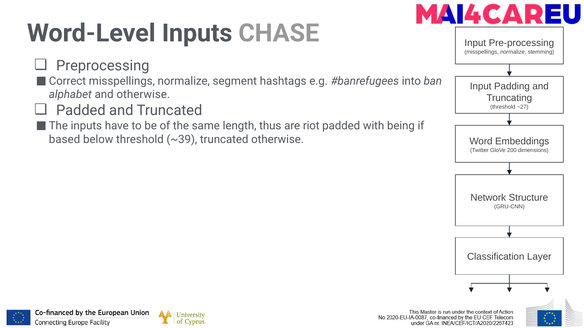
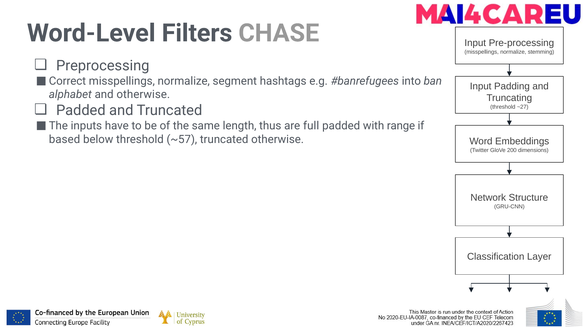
Word-Level Inputs: Inputs -> Filters
riot: riot -> full
being: being -> range
~39: ~39 -> ~57
